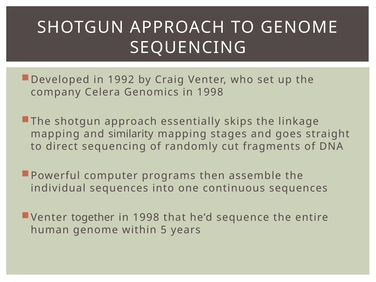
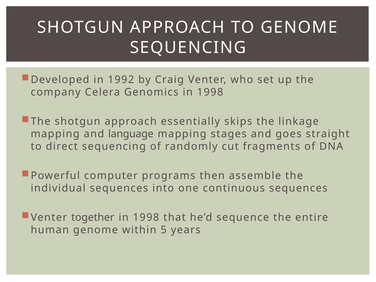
similarity: similarity -> language
